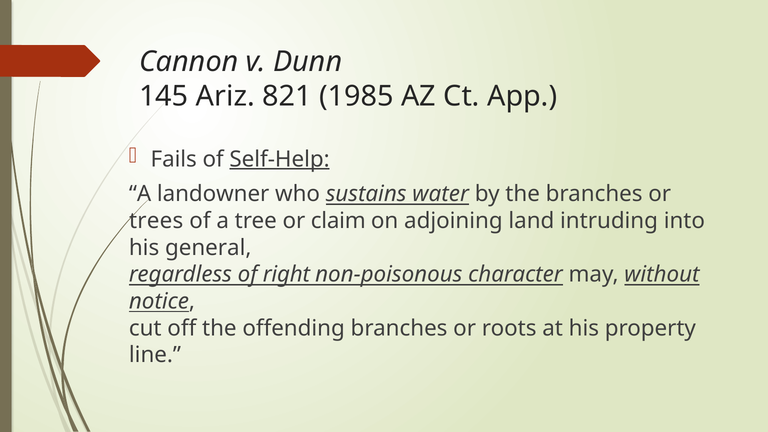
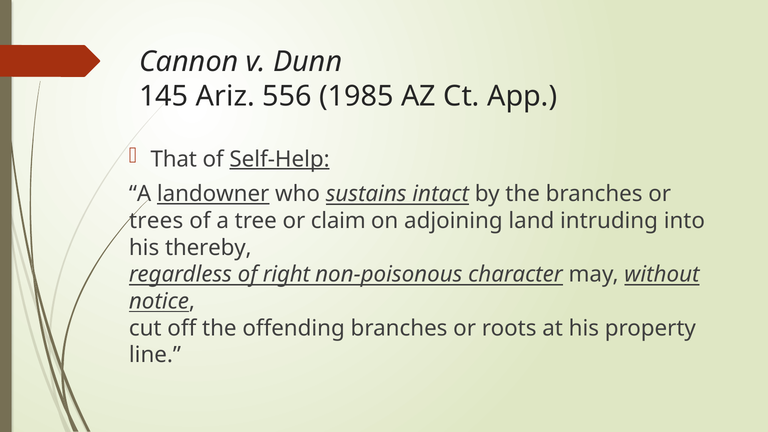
821: 821 -> 556
Fails: Fails -> That
landowner underline: none -> present
water: water -> intact
general: general -> thereby
